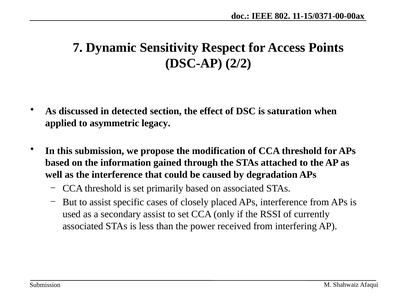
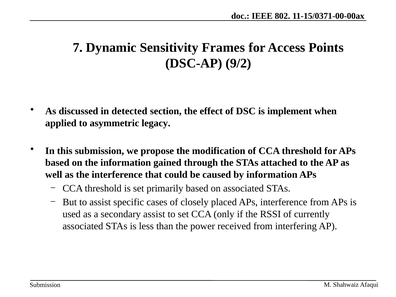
Respect: Respect -> Frames
2/2: 2/2 -> 9/2
saturation: saturation -> implement
by degradation: degradation -> information
